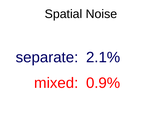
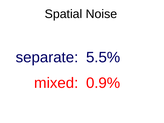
2.1%: 2.1% -> 5.5%
